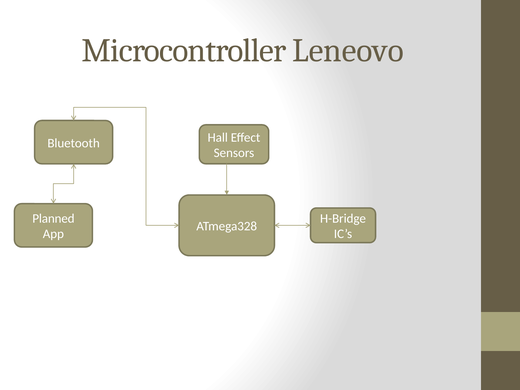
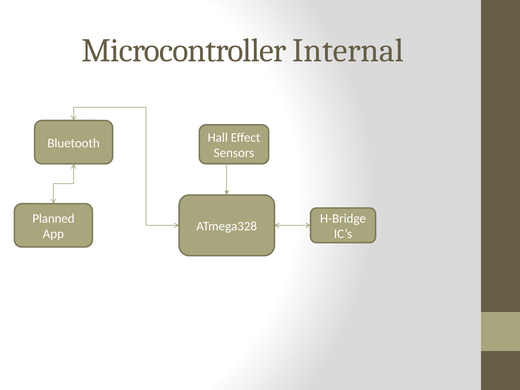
Leneovo: Leneovo -> Internal
